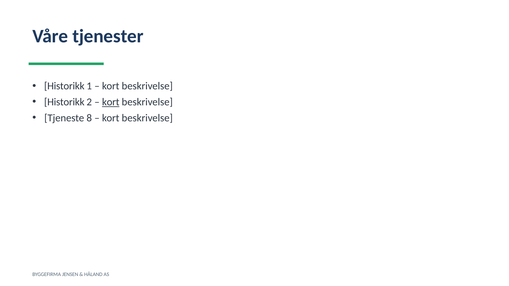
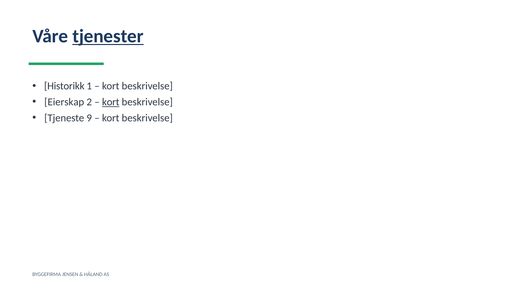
tjenester underline: none -> present
Historikk at (64, 102): Historikk -> Eierskap
8: 8 -> 9
